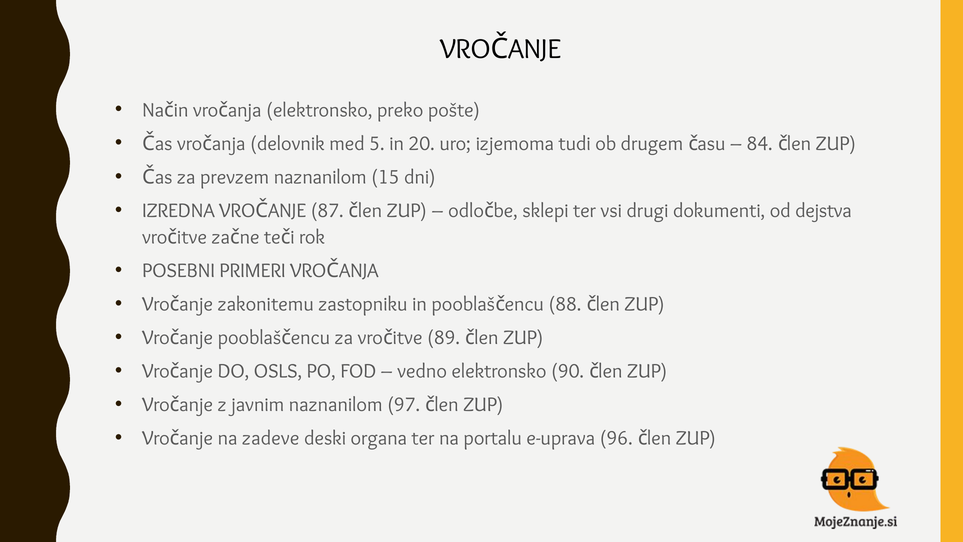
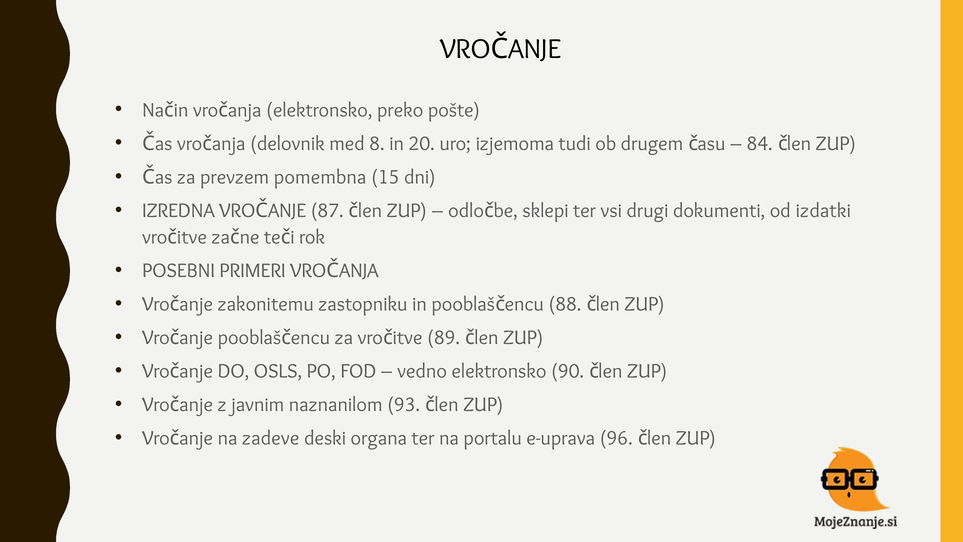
5: 5 -> 8
prevzem naznanilom: naznanilom -> pomembna
dejstva: dejstva -> izdatki
97: 97 -> 93
